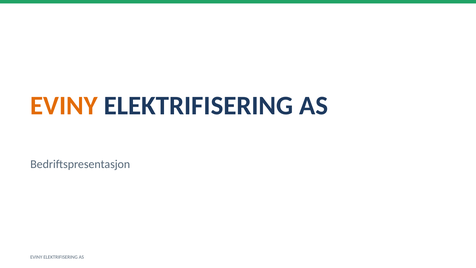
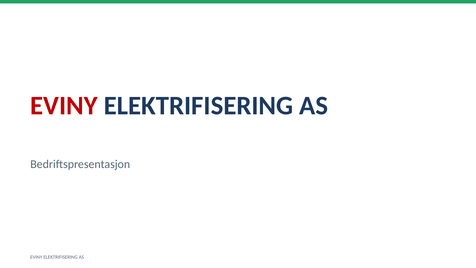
EVINY at (64, 106) colour: orange -> red
